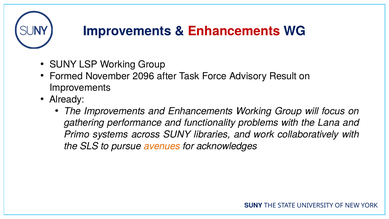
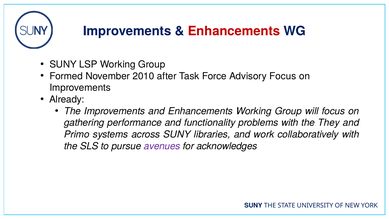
2096: 2096 -> 2010
Advisory Result: Result -> Focus
Lana: Lana -> They
avenues colour: orange -> purple
